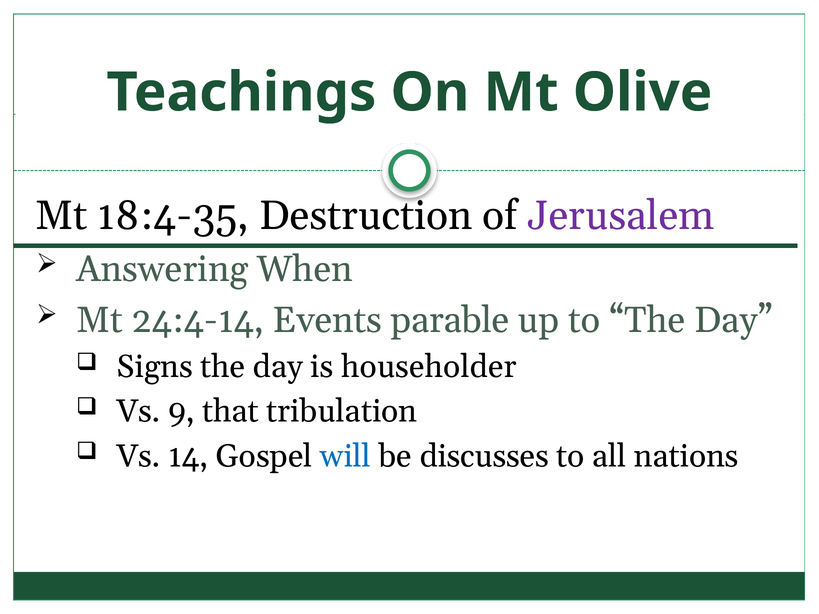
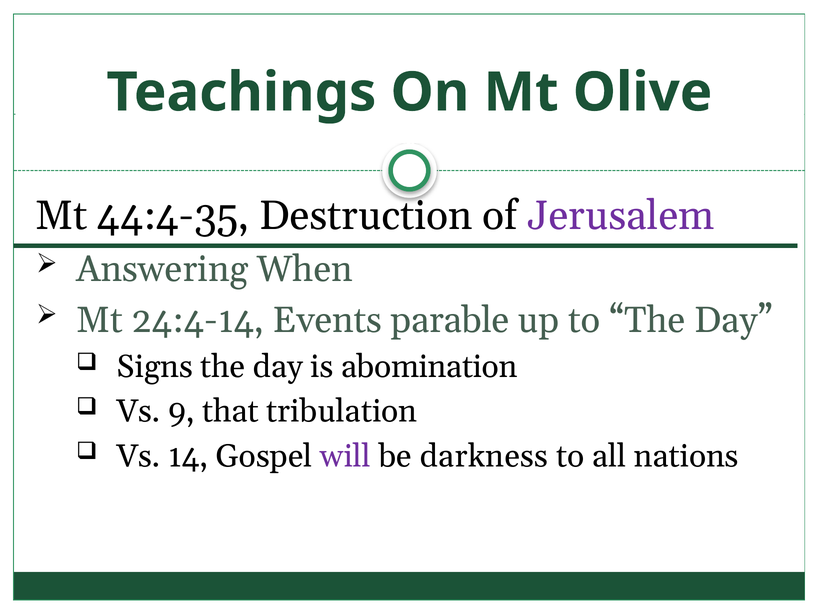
18:4-35: 18:4-35 -> 44:4-35
householder: householder -> abomination
will colour: blue -> purple
discusses: discusses -> darkness
